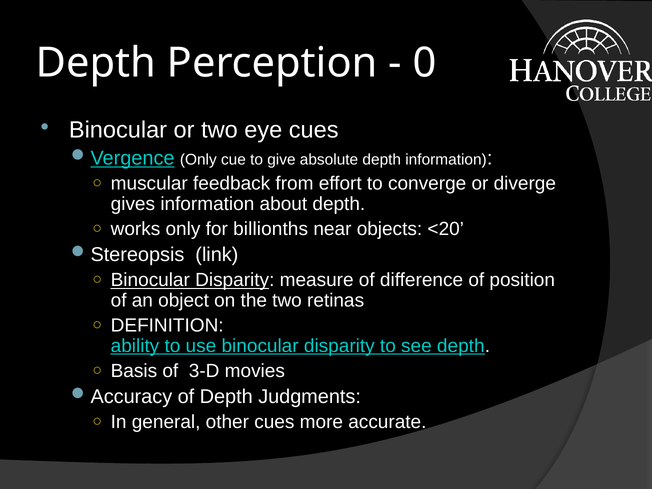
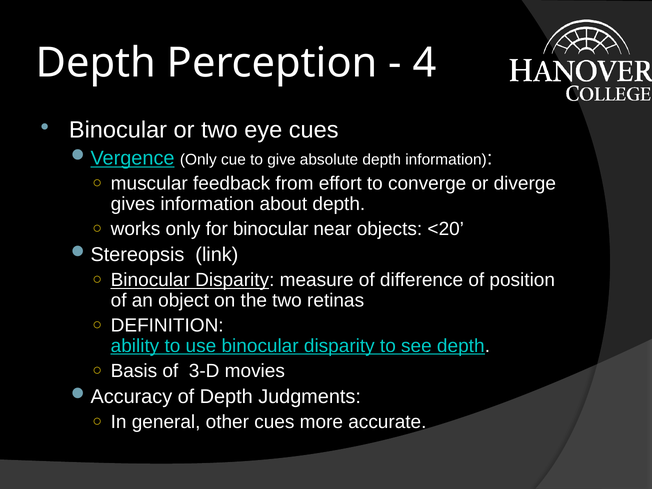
0: 0 -> 4
for billionths: billionths -> binocular
